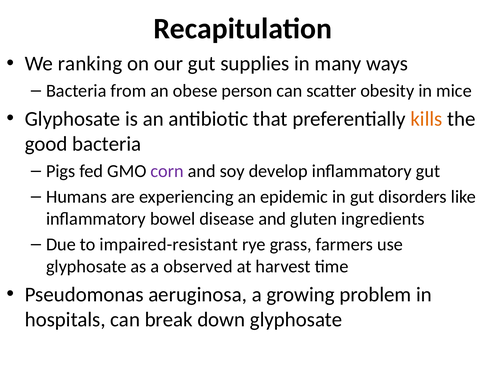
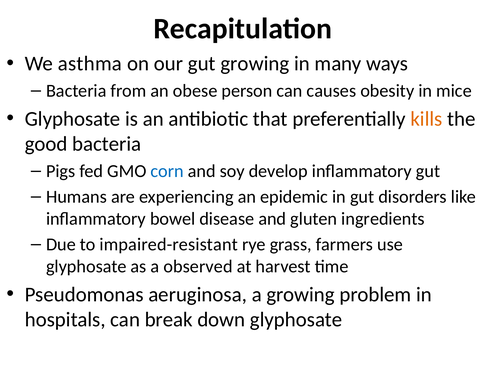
ranking: ranking -> asthma
gut supplies: supplies -> growing
scatter: scatter -> causes
corn colour: purple -> blue
